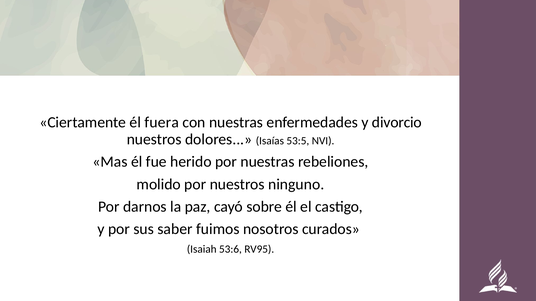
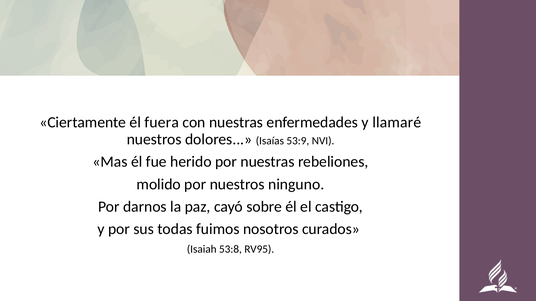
divorcio: divorcio -> llamaré
53:5: 53:5 -> 53:9
saber: saber -> todas
53:6: 53:6 -> 53:8
